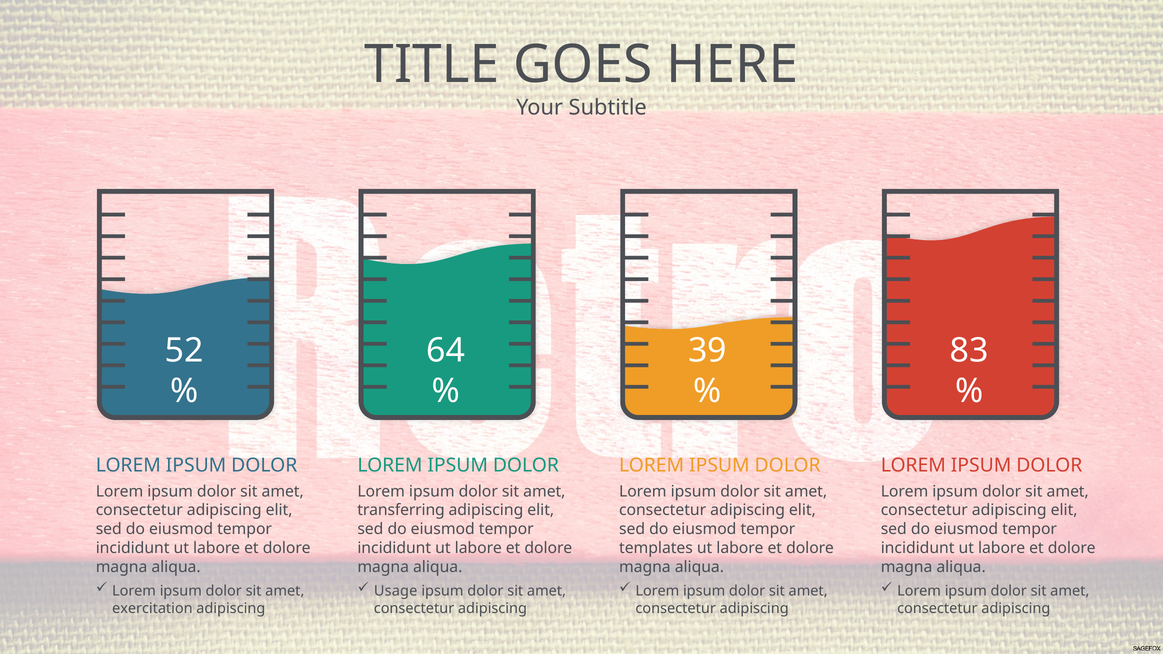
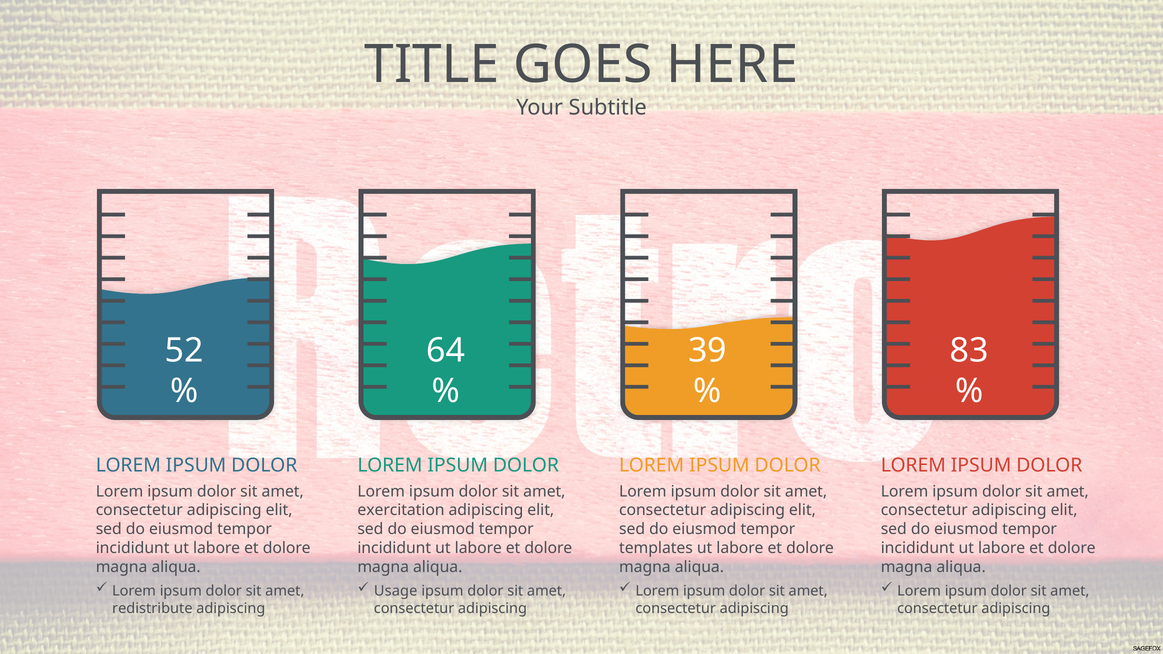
transferring: transferring -> exercitation
exercitation: exercitation -> redistribute
